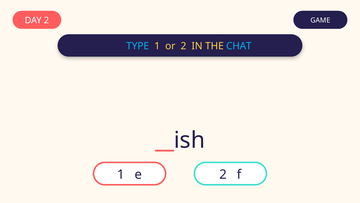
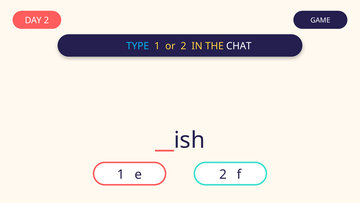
CHAT colour: light blue -> white
